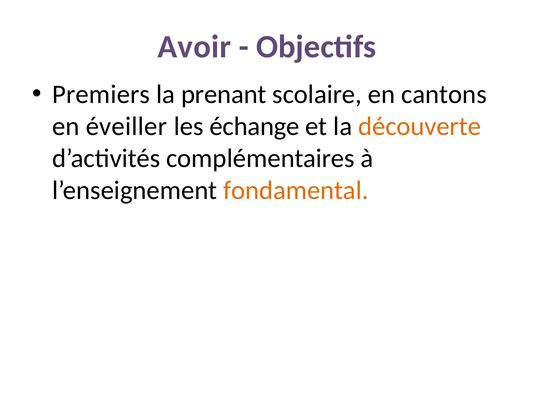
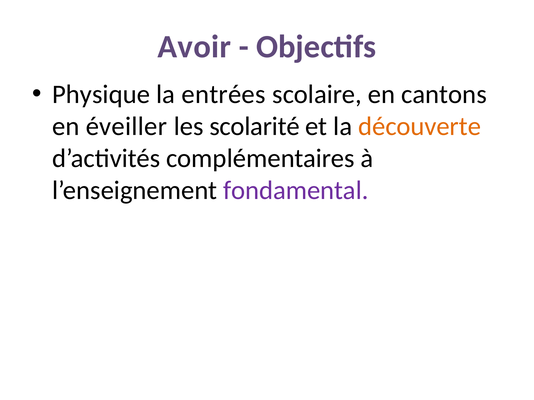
Premiers: Premiers -> Physique
prenant: prenant -> entrées
échange: échange -> scolarité
fondamental colour: orange -> purple
